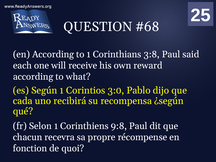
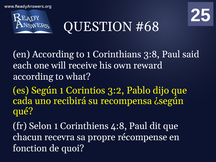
3:0: 3:0 -> 3:2
9:8: 9:8 -> 4:8
